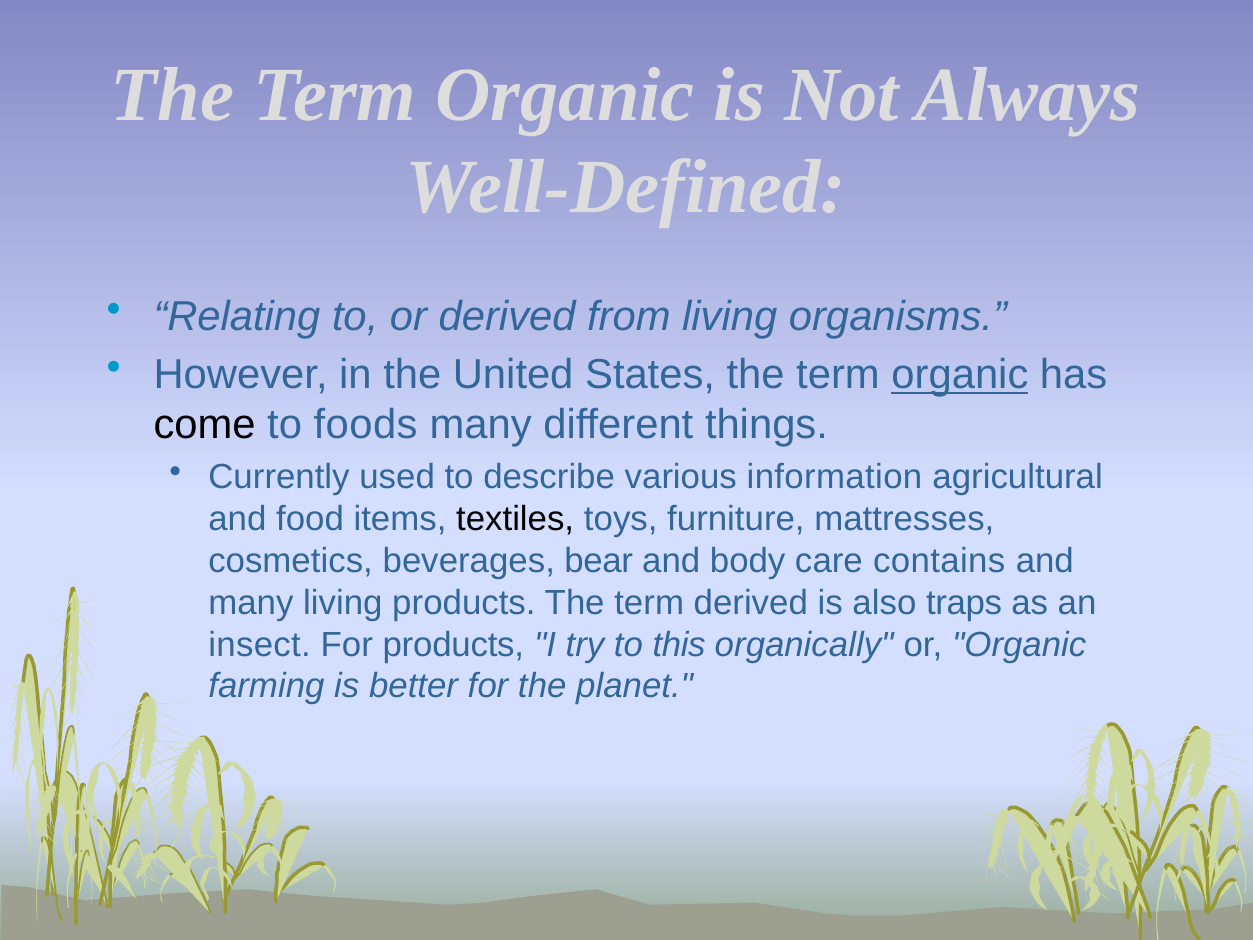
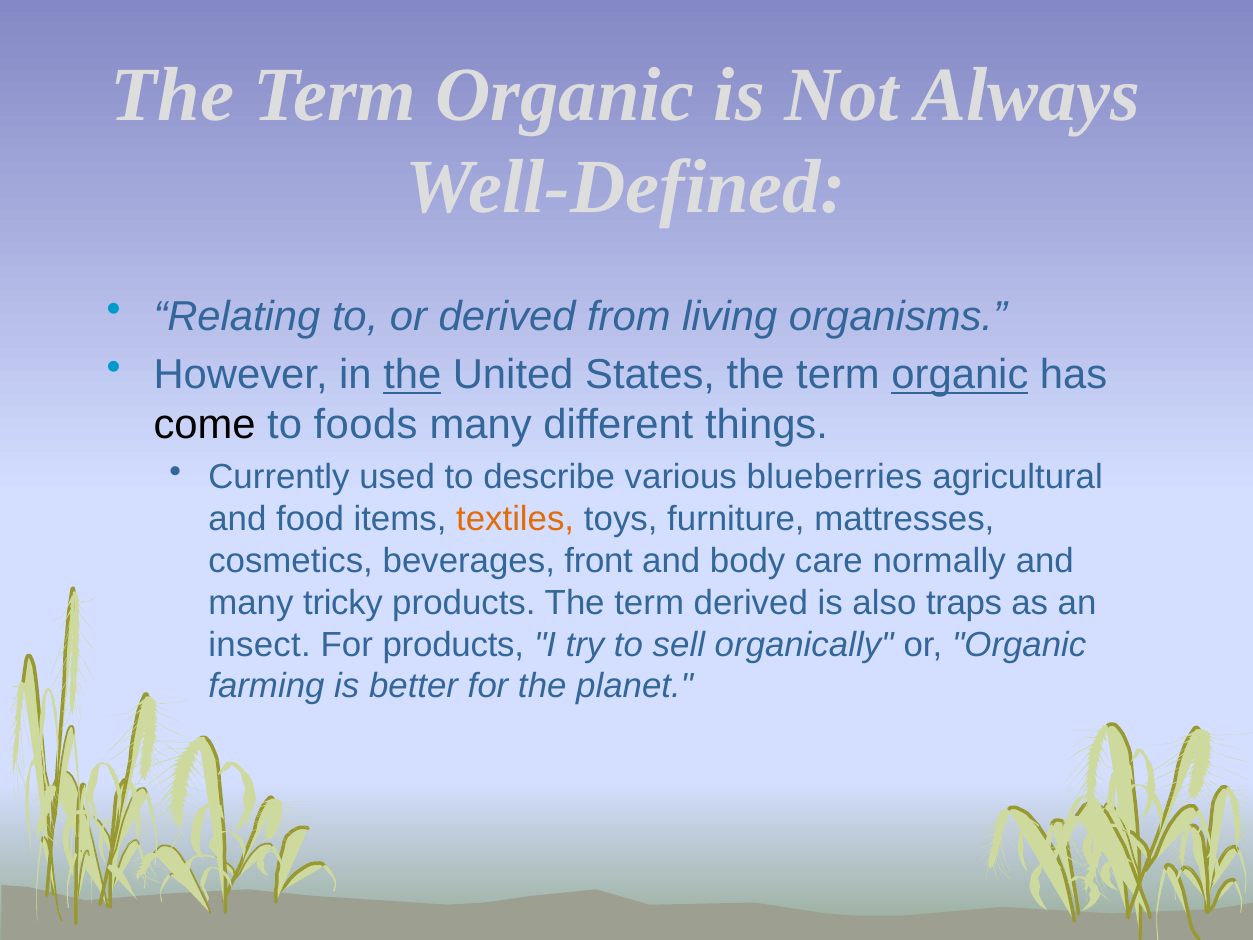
the at (412, 375) underline: none -> present
information: information -> blueberries
textiles colour: black -> orange
bear: bear -> front
contains: contains -> normally
many living: living -> tricky
this: this -> sell
